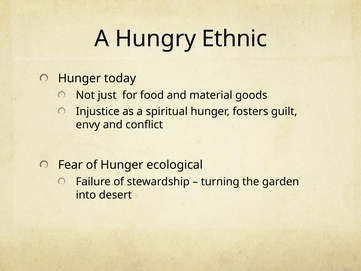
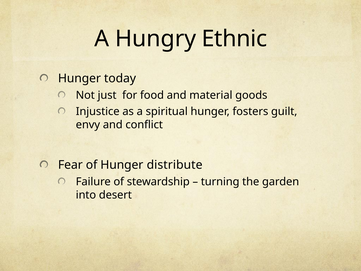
ecological: ecological -> distribute
